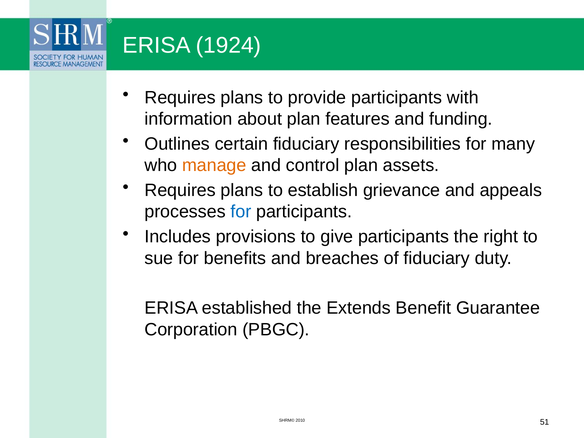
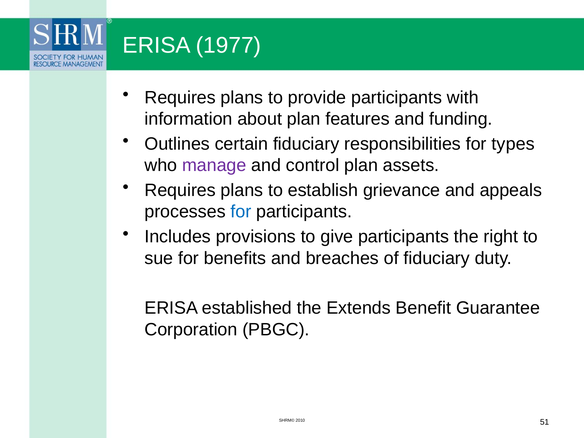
1924: 1924 -> 1977
many: many -> types
manage colour: orange -> purple
